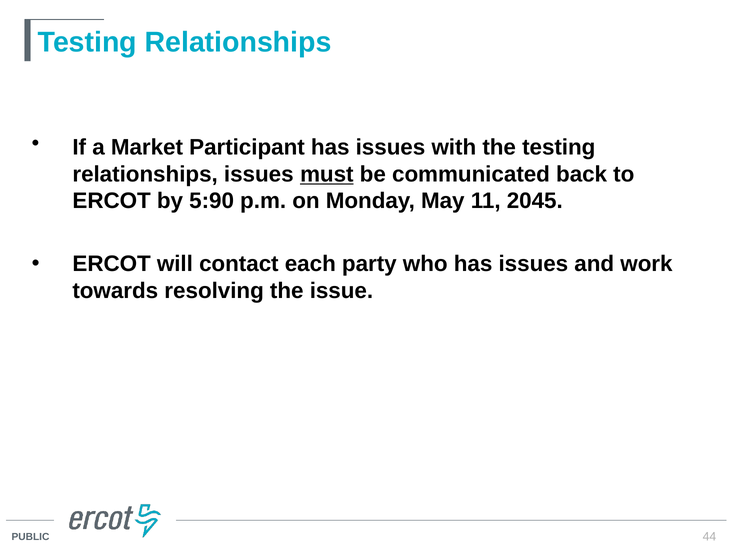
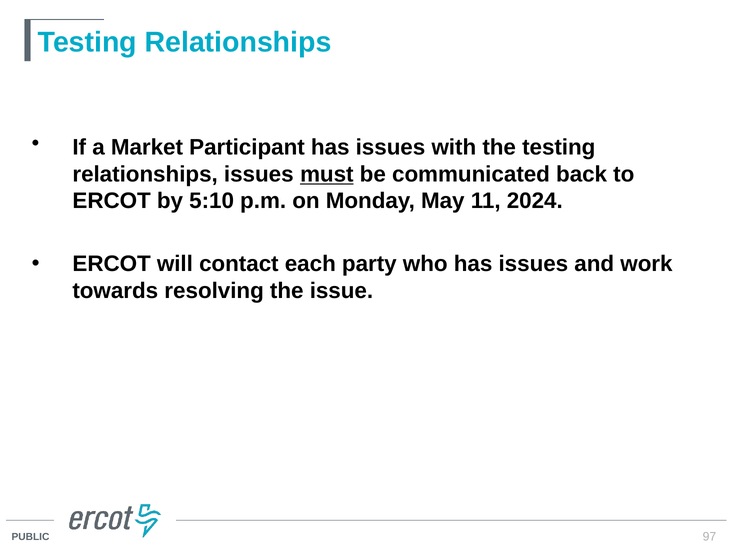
5:90: 5:90 -> 5:10
2045: 2045 -> 2024
44: 44 -> 97
